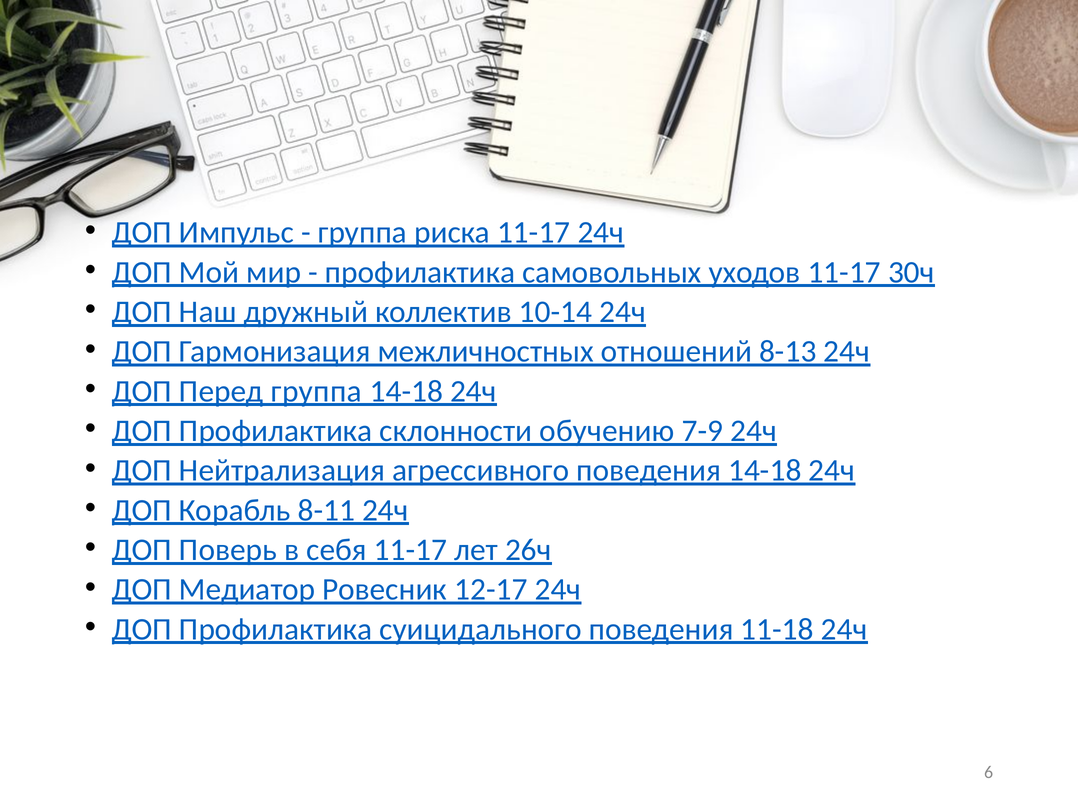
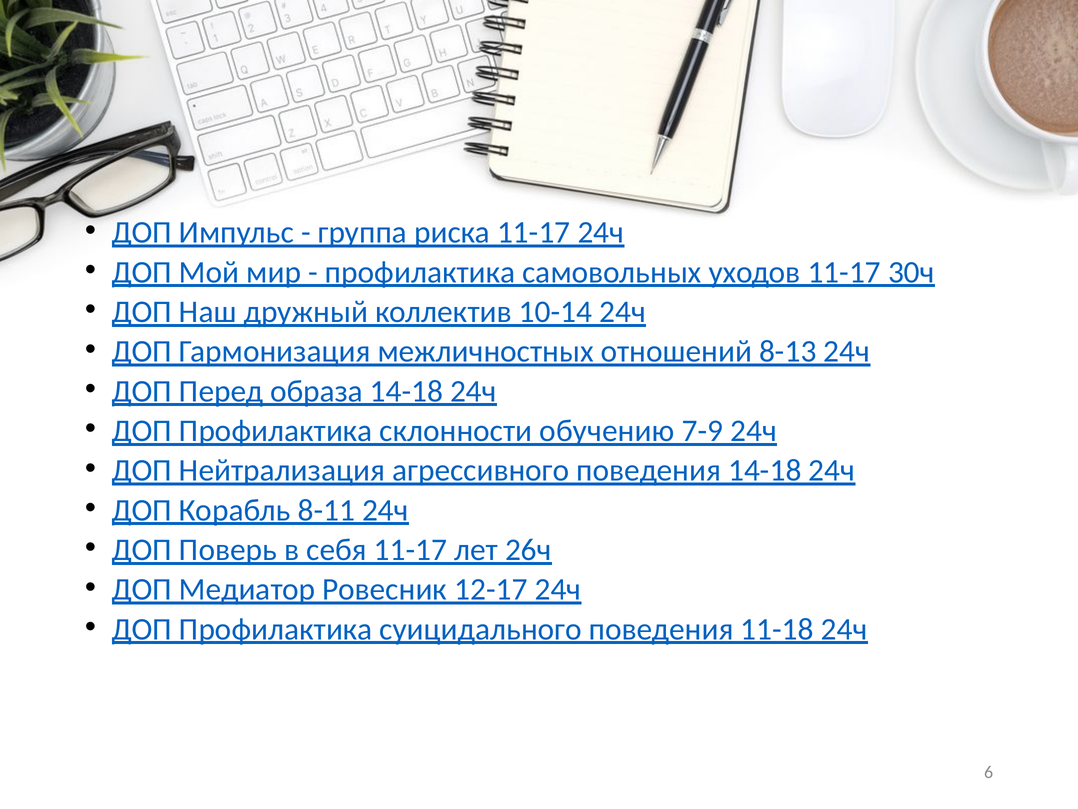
Перед группа: группа -> образа
